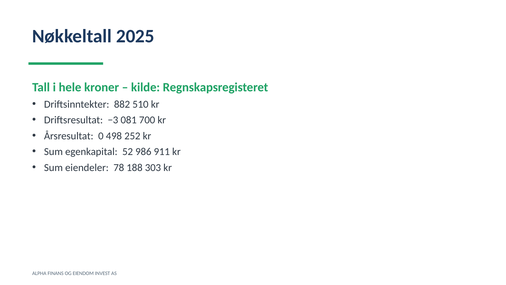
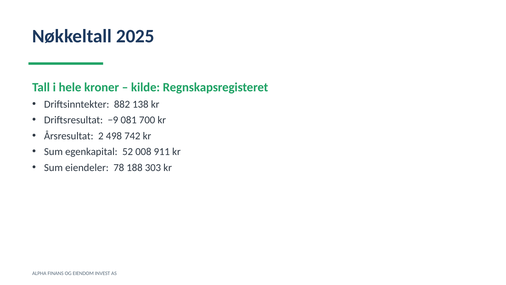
510: 510 -> 138
−3: −3 -> −9
0: 0 -> 2
252: 252 -> 742
986: 986 -> 008
